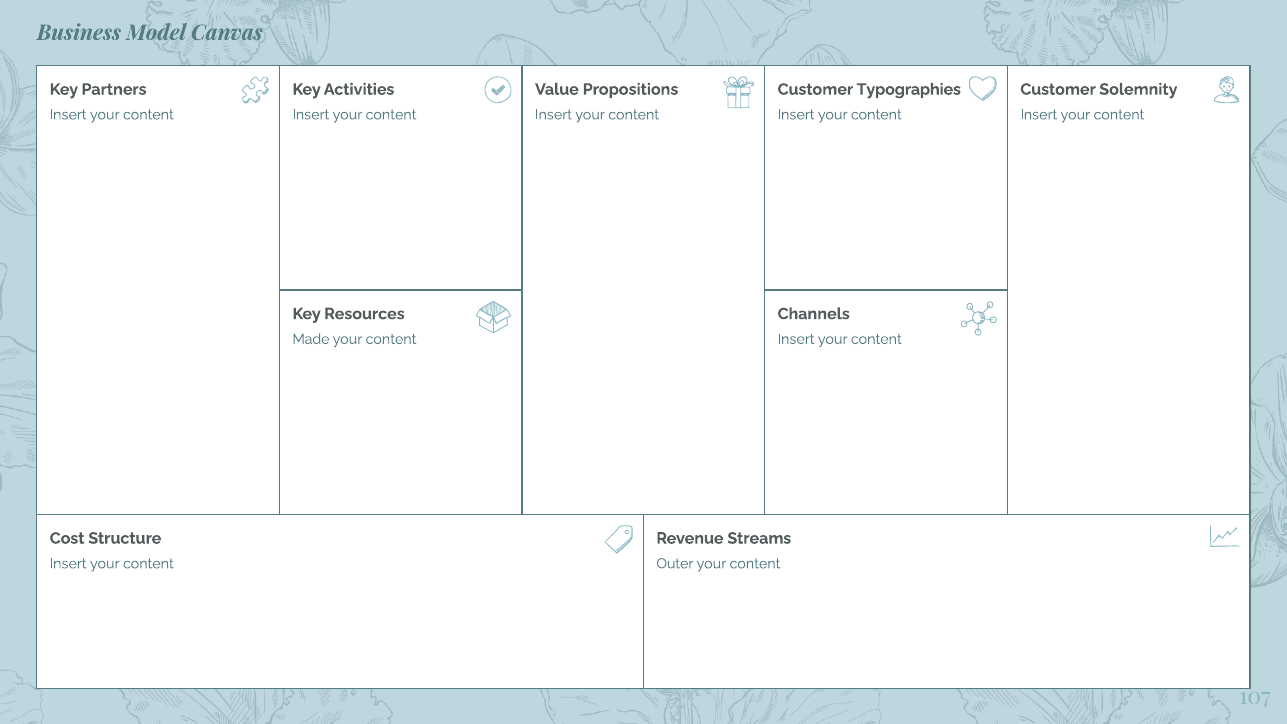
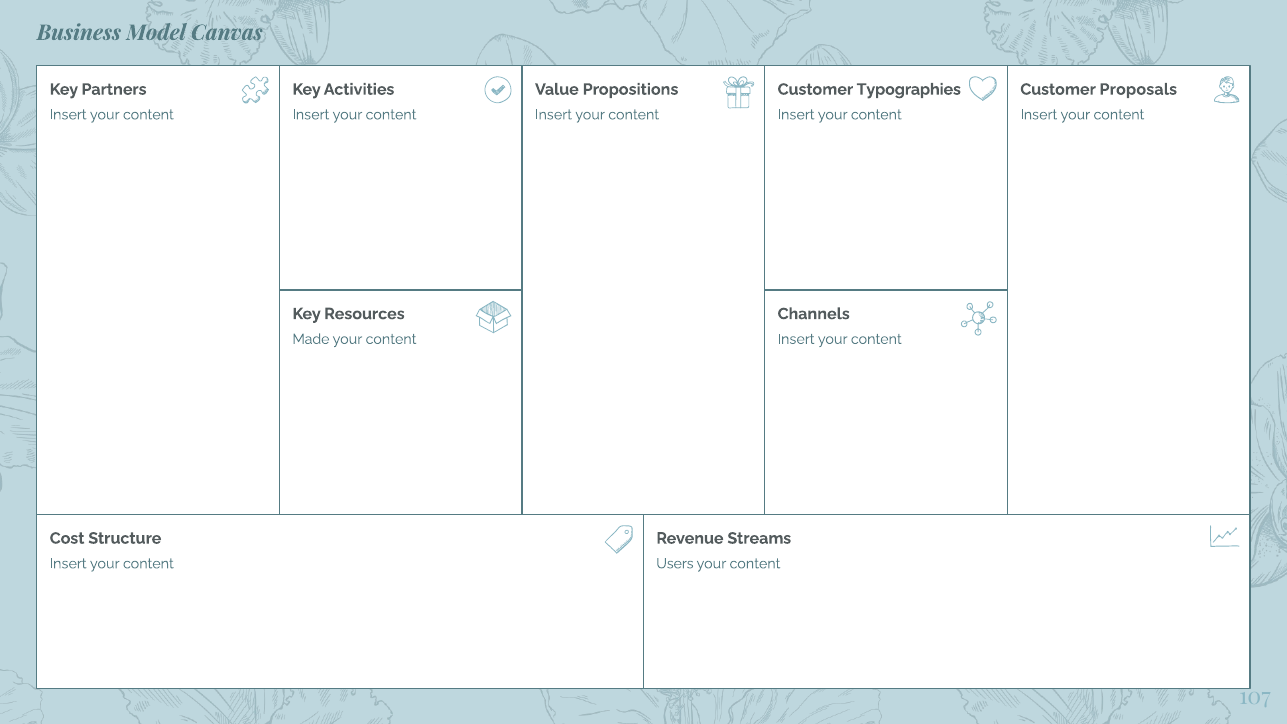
Solemnity: Solemnity -> Proposals
Outer: Outer -> Users
